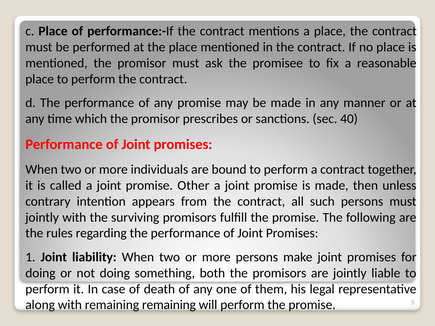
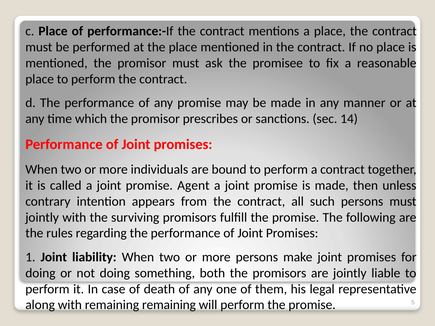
40: 40 -> 14
Other: Other -> Agent
